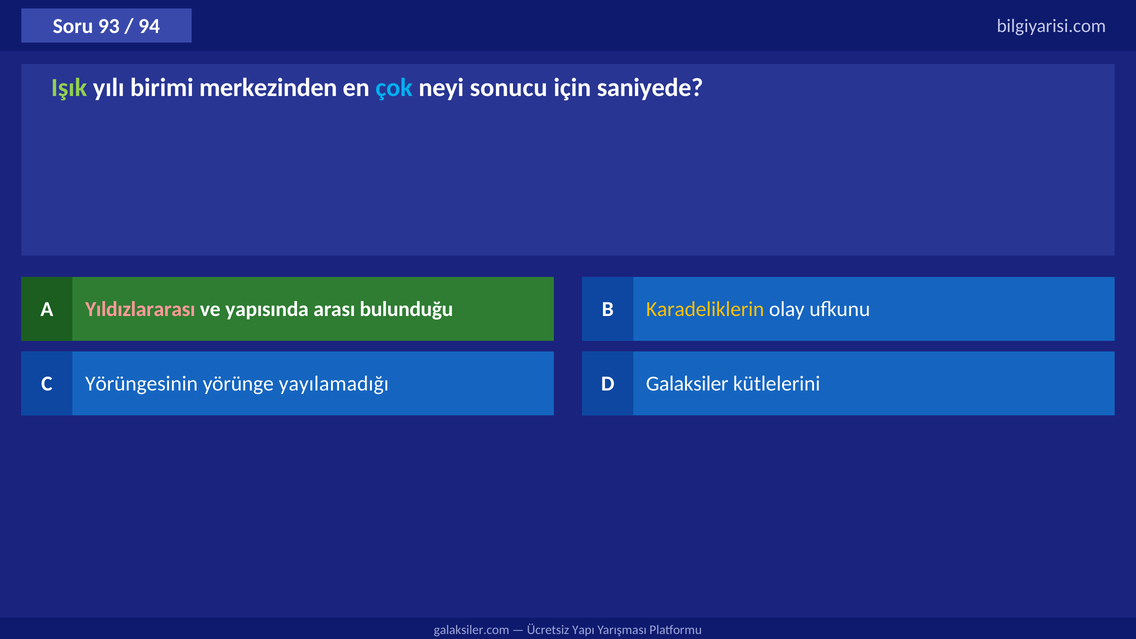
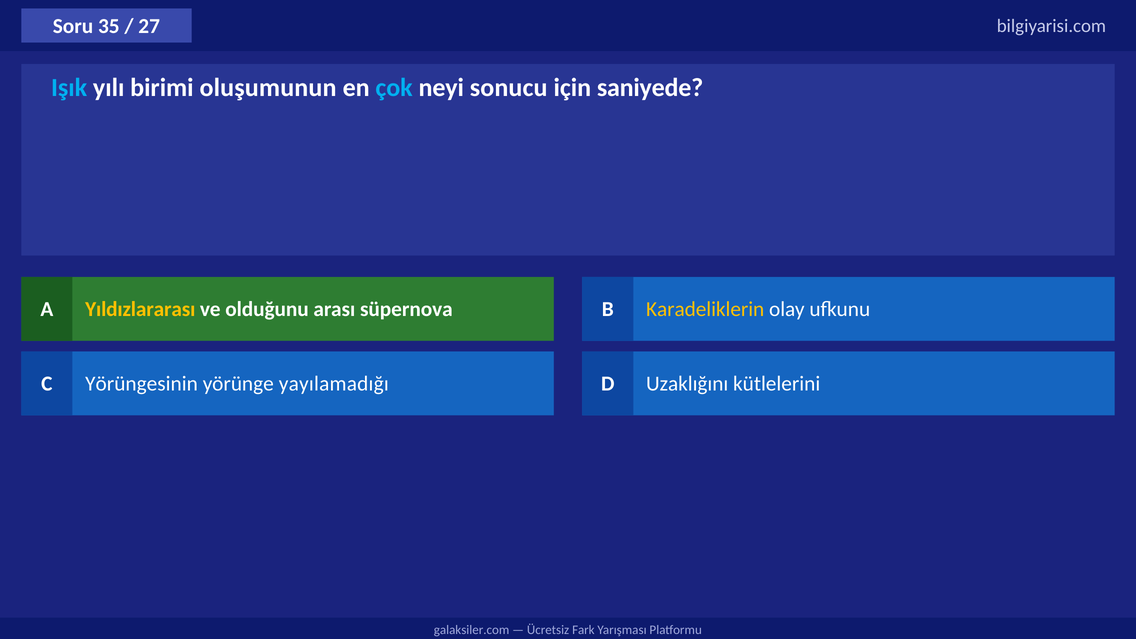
93: 93 -> 35
94: 94 -> 27
Işık colour: light green -> light blue
merkezinden: merkezinden -> oluşumunun
Yıldızlararası colour: pink -> yellow
yapısında: yapısında -> olduğunu
bulunduğu: bulunduğu -> süpernova
Galaksiler: Galaksiler -> Uzaklığını
Yapı: Yapı -> Fark
